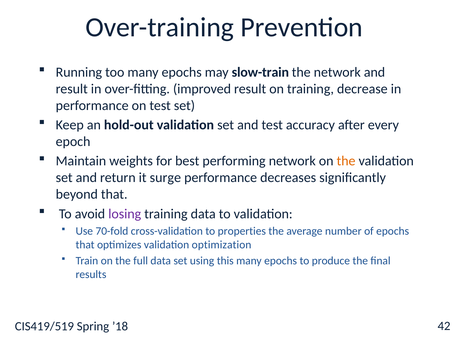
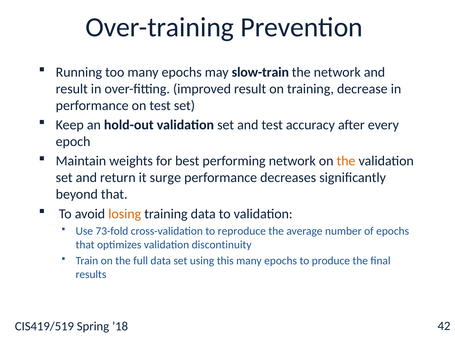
losing colour: purple -> orange
70-fold: 70-fold -> 73-fold
properties: properties -> reproduce
optimization: optimization -> discontinuity
